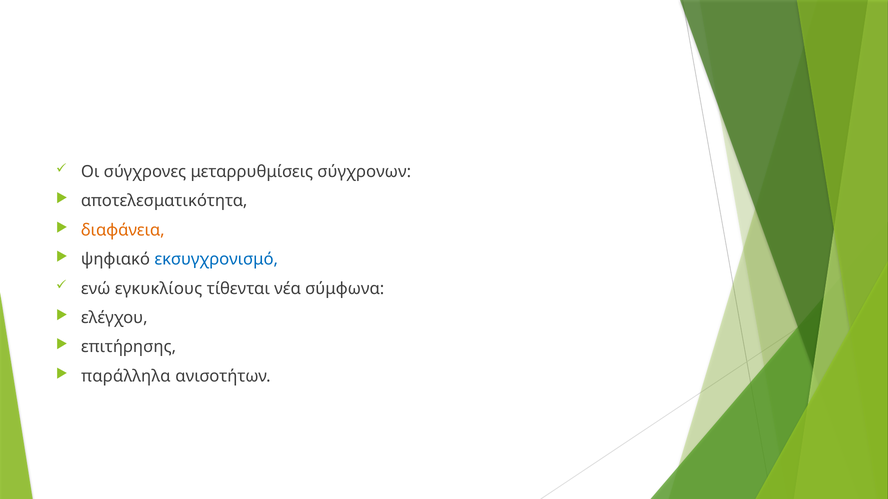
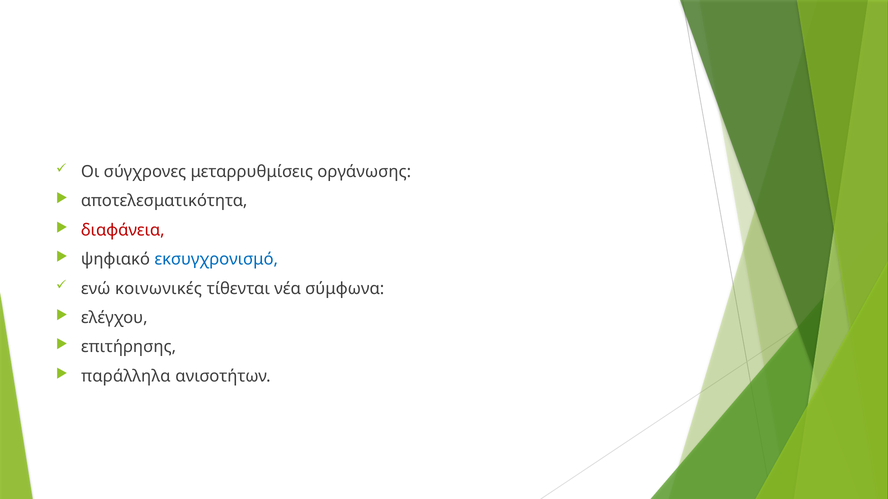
σύγχρονων: σύγχρονων -> οργάνωσης
διαφάνεια colour: orange -> red
εγκυκλίους: εγκυκλίους -> κοινωνικές
